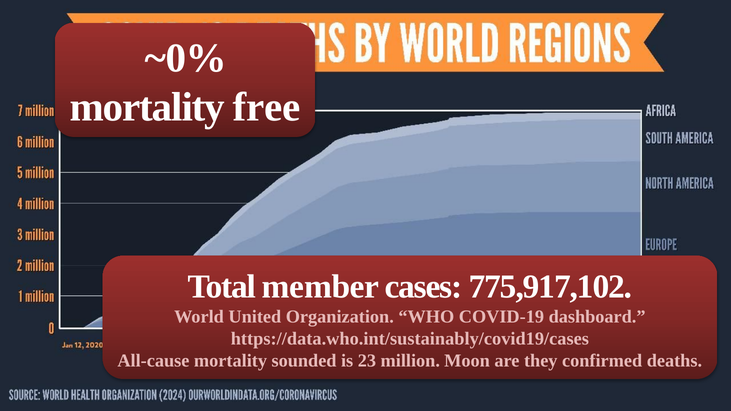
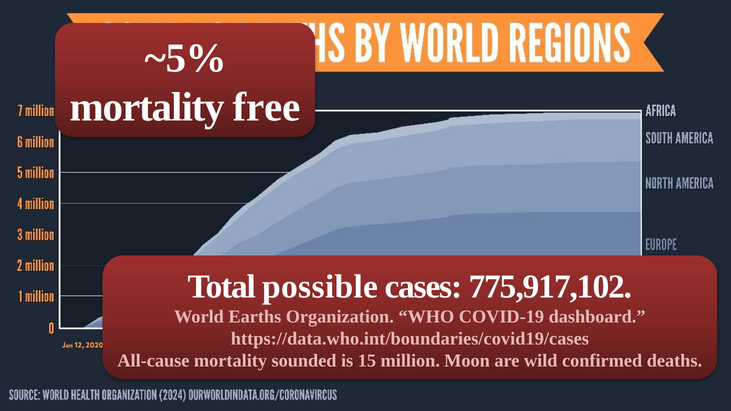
~0%: ~0% -> ~5%
member: member -> possible
United: United -> Earths
https://data.who.int/sustainably/covid19/cases: https://data.who.int/sustainably/covid19/cases -> https://data.who.int/boundaries/covid19/cases
23: 23 -> 15
they: they -> wild
